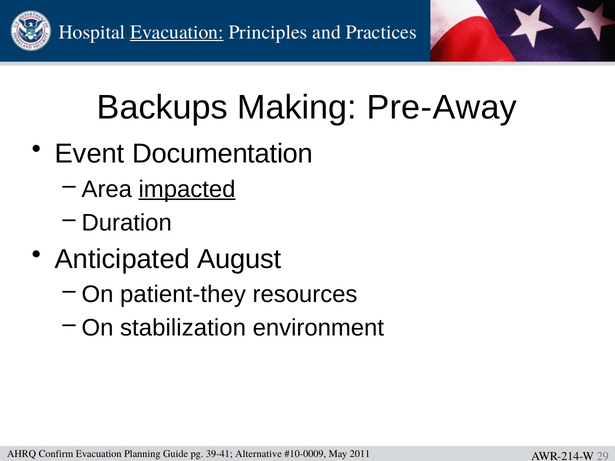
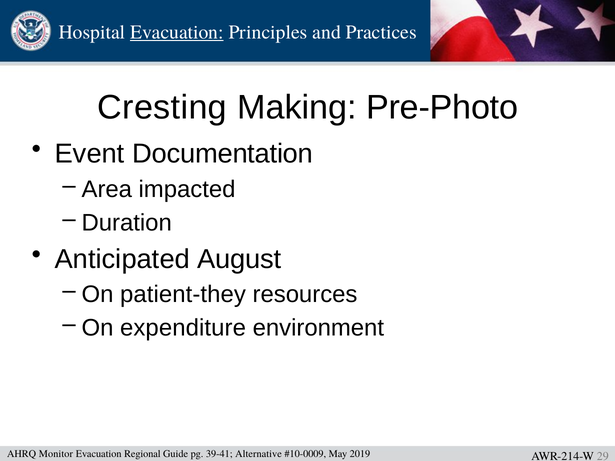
Backups: Backups -> Cresting
Pre-Away: Pre-Away -> Pre-Photo
impacted underline: present -> none
stabilization: stabilization -> expenditure
Confirm: Confirm -> Monitor
Planning: Planning -> Regional
2011: 2011 -> 2019
